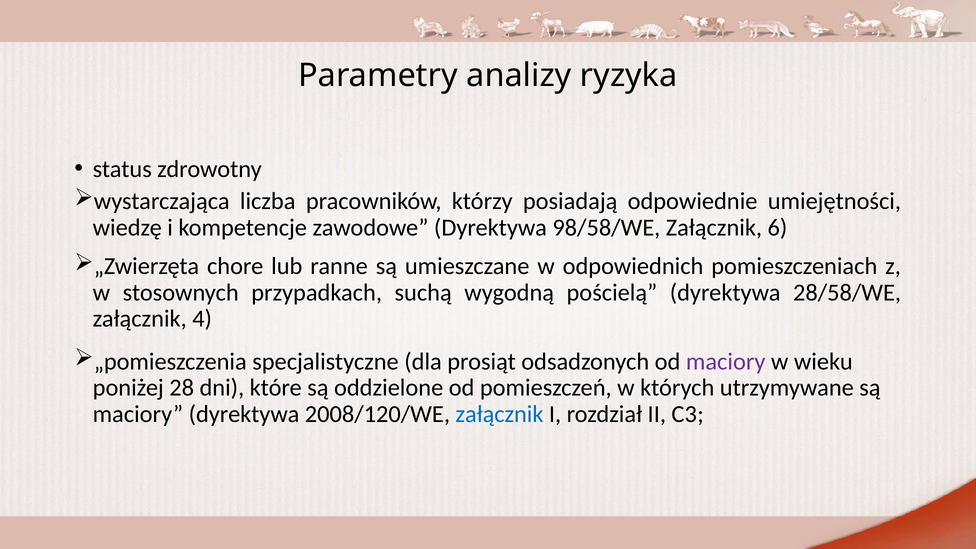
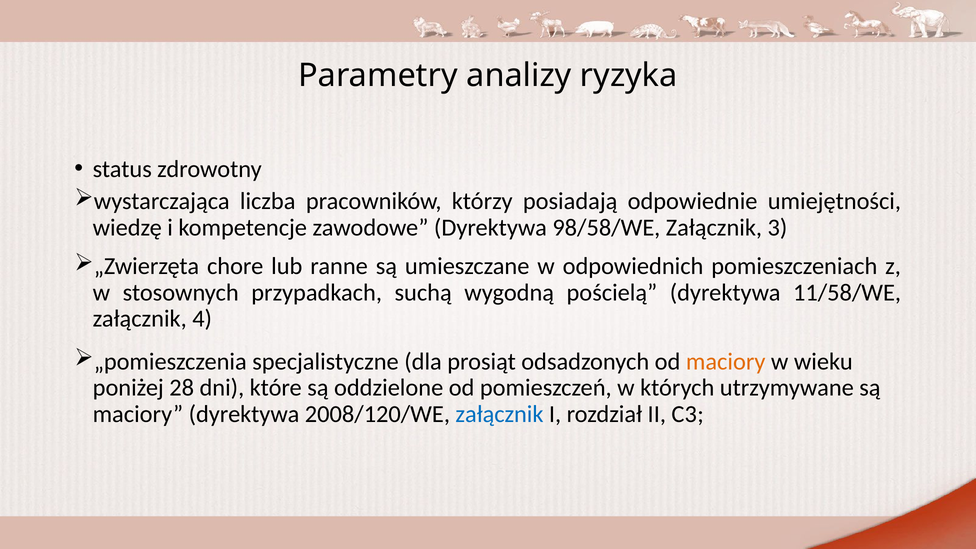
6: 6 -> 3
28/58/WE: 28/58/WE -> 11/58/WE
maciory at (726, 361) colour: purple -> orange
